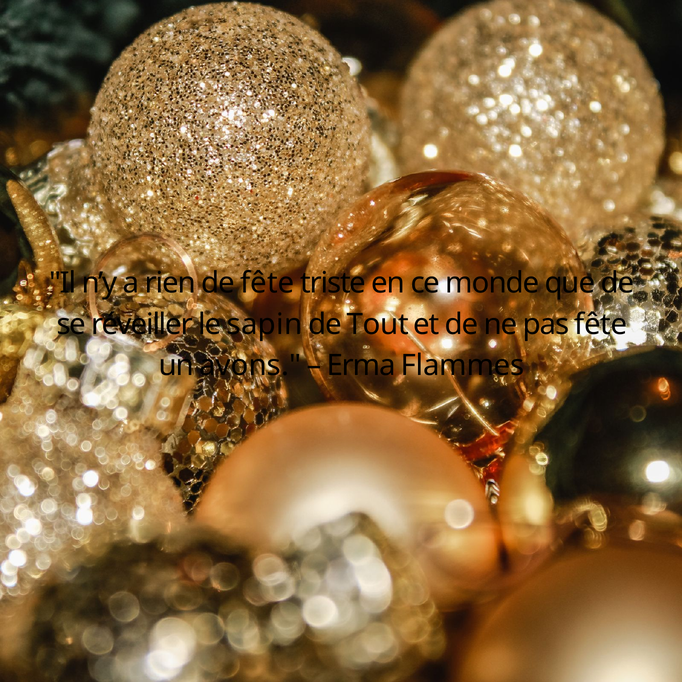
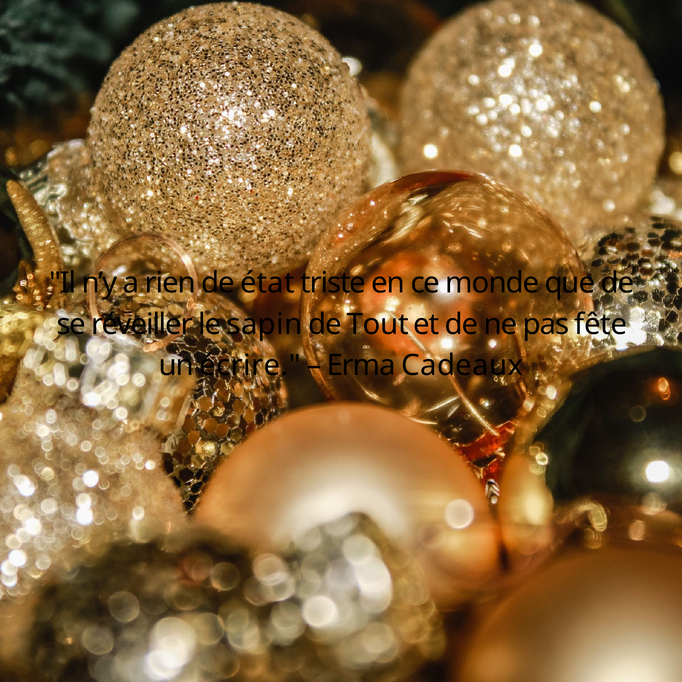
de fête: fête -> état
avons: avons -> écrire
Flammes: Flammes -> Cadeaux
